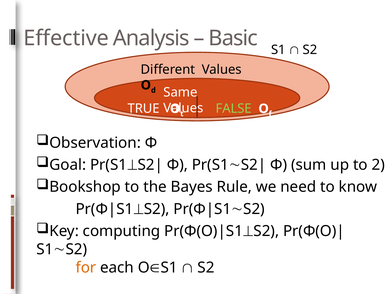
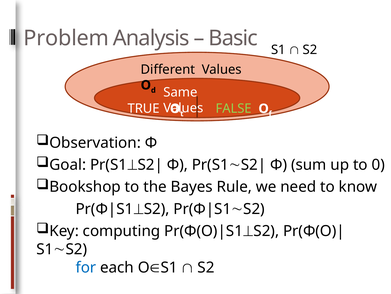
Effective: Effective -> Problem
2: 2 -> 0
for colour: orange -> blue
